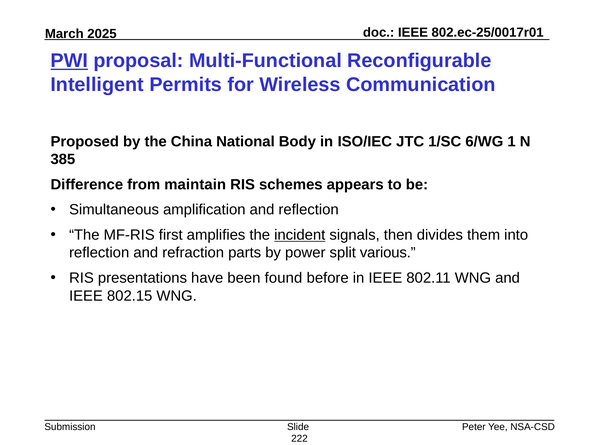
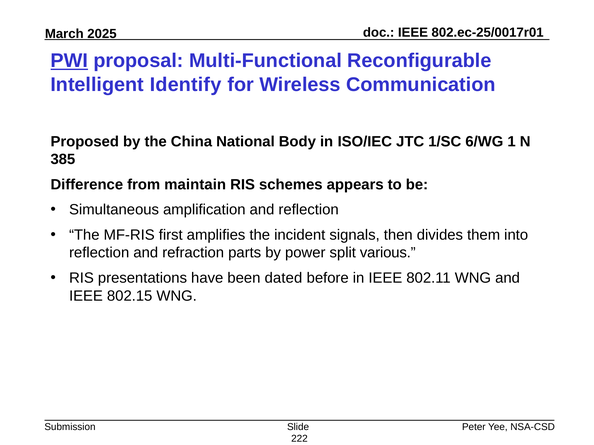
Permits: Permits -> Identify
incident underline: present -> none
found: found -> dated
